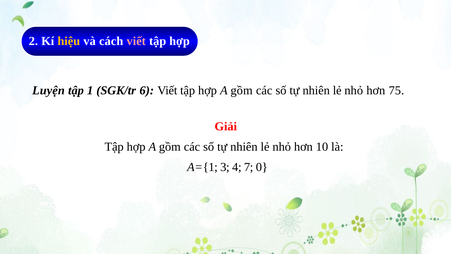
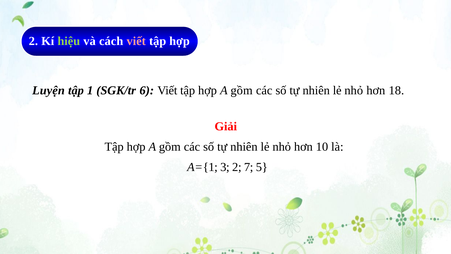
hiệu colour: yellow -> light green
75: 75 -> 18
3 4: 4 -> 2
0: 0 -> 5
